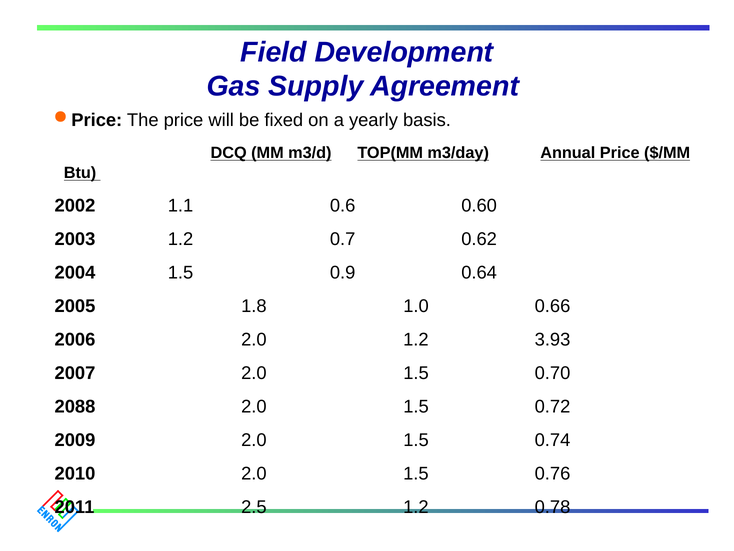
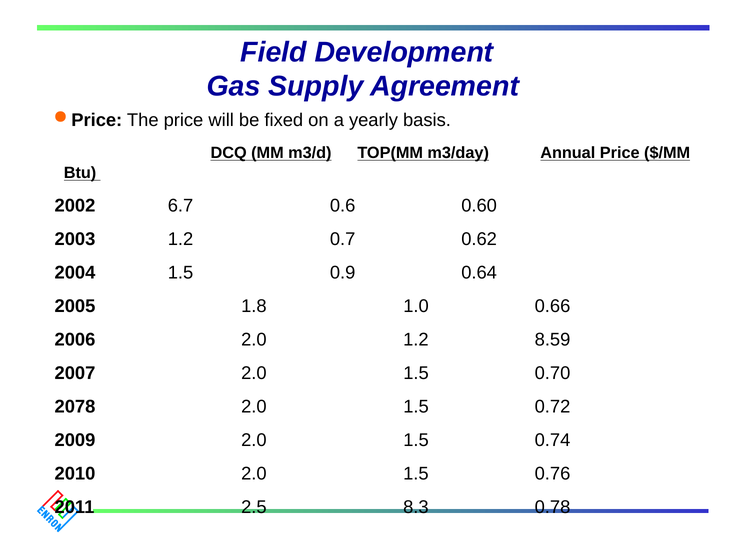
1.1: 1.1 -> 6.7
3.93: 3.93 -> 8.59
2088: 2088 -> 2078
2.5 1.2: 1.2 -> 8.3
